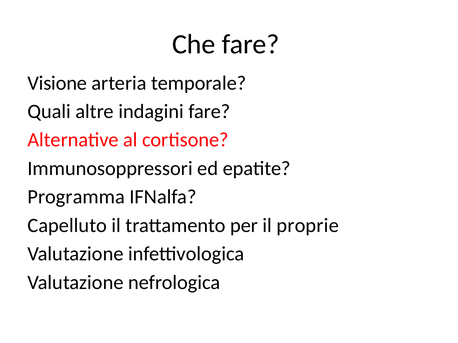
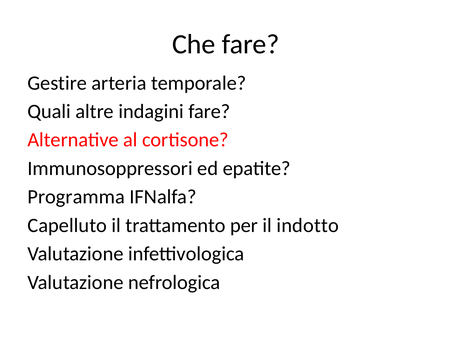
Visione: Visione -> Gestire
proprie: proprie -> indotto
